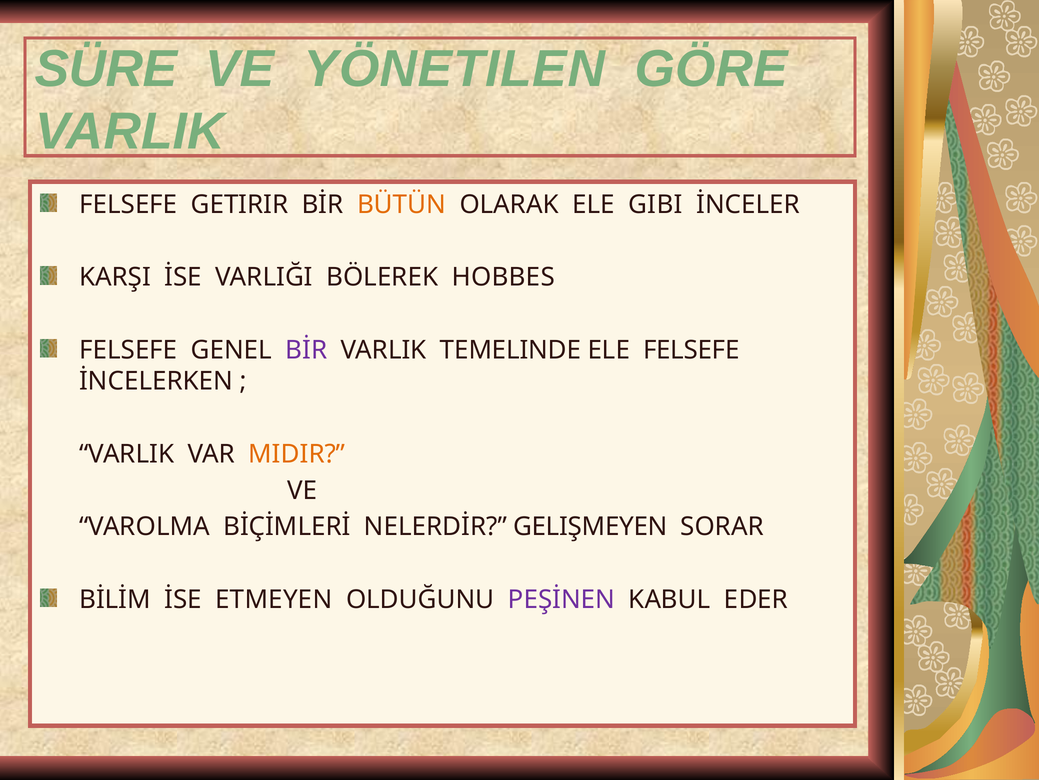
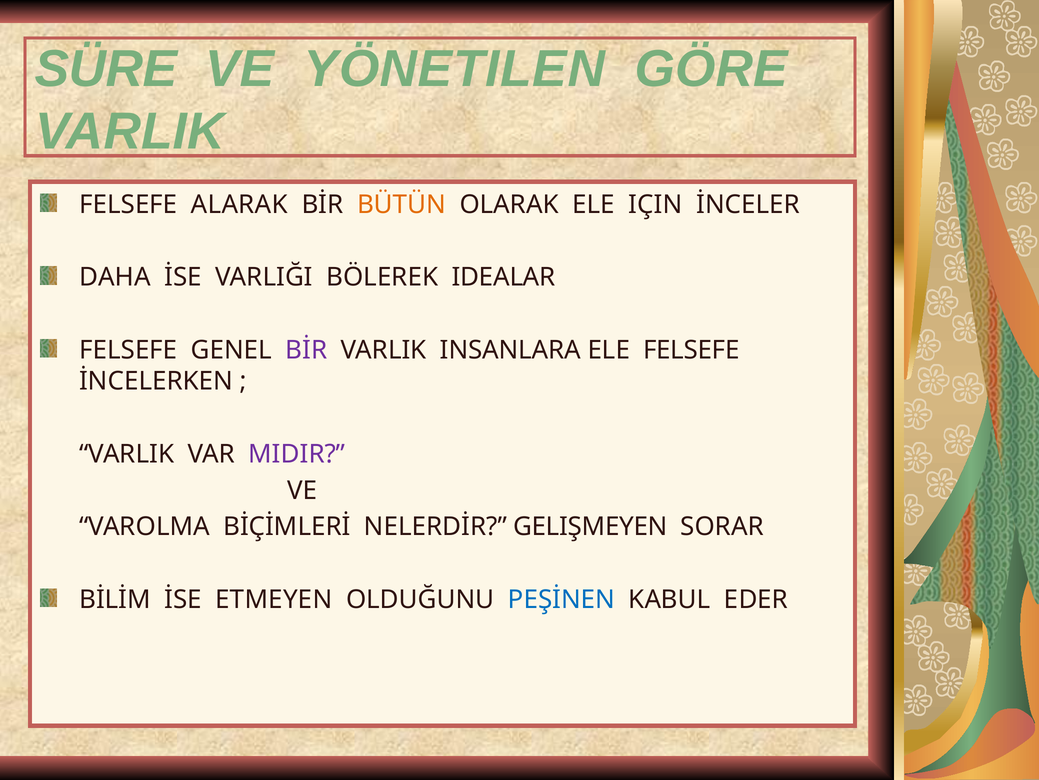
GETIRIR: GETIRIR -> ALARAK
GIBI: GIBI -> IÇIN
KARŞI: KARŞI -> DAHA
HOBBES: HOBBES -> IDEALAR
TEMELINDE: TEMELINDE -> INSANLARA
MIDIR colour: orange -> purple
PEŞİNEN colour: purple -> blue
